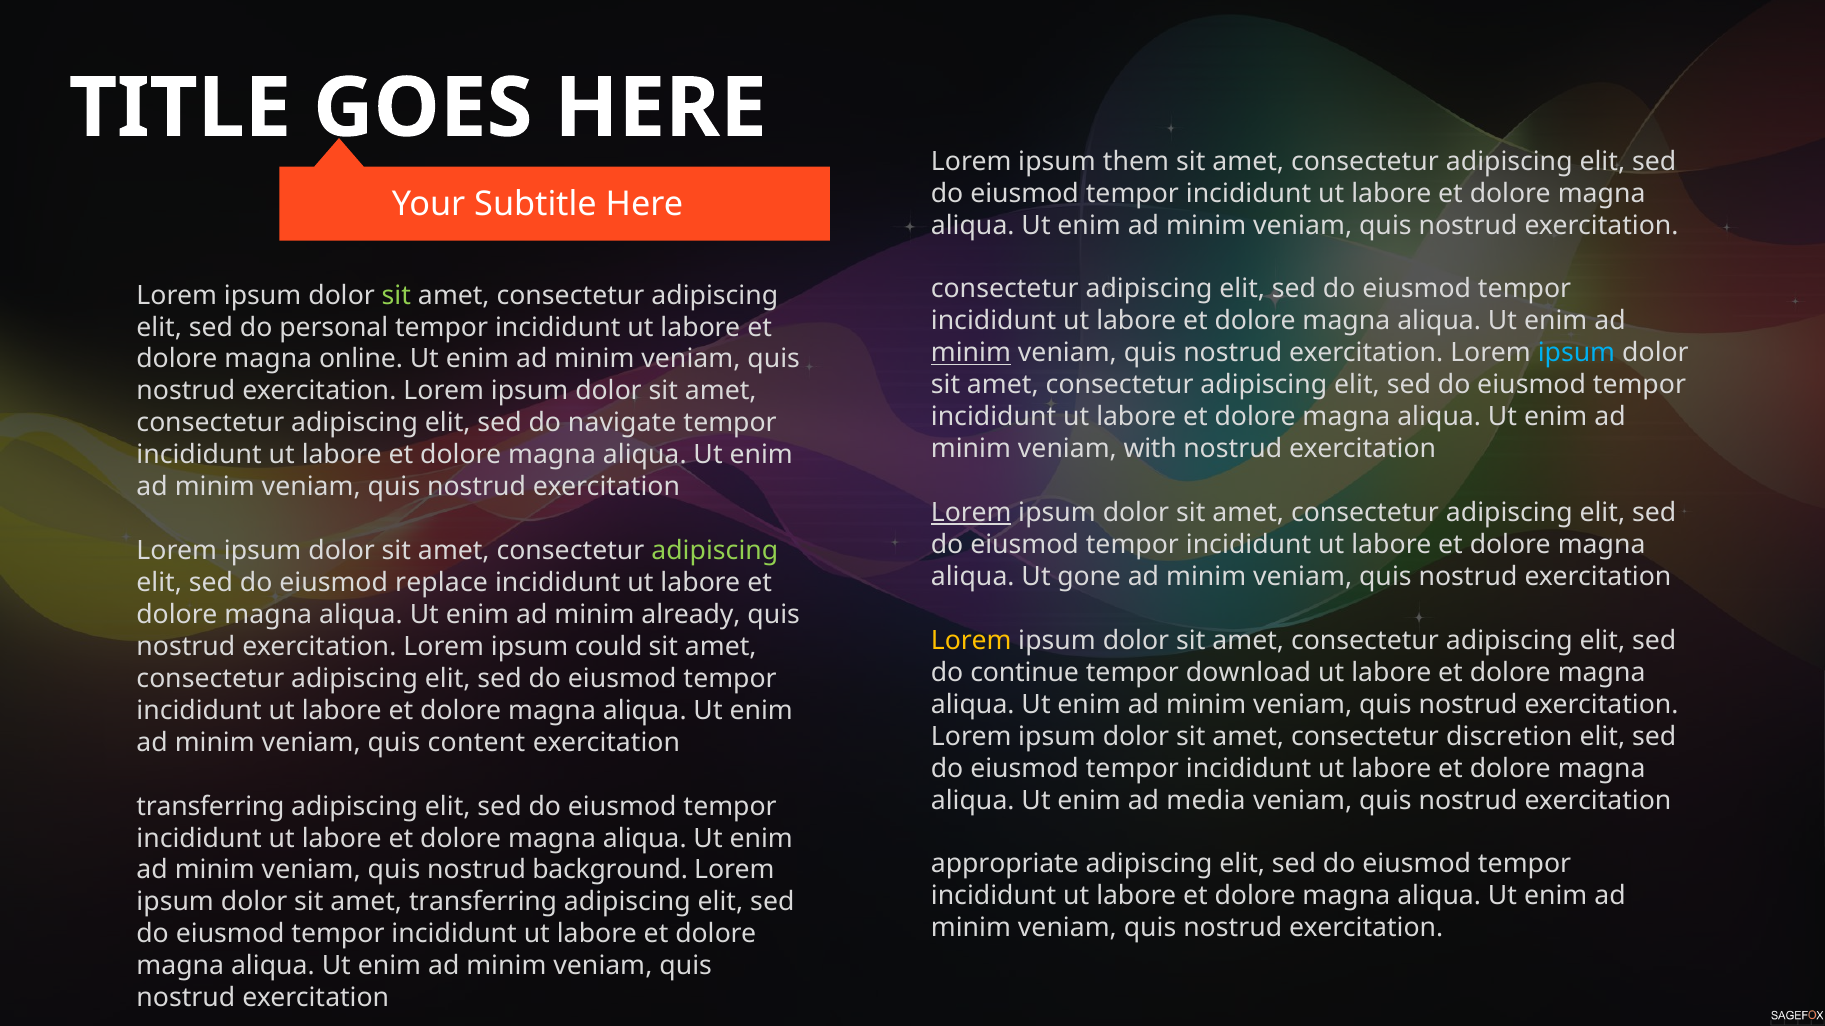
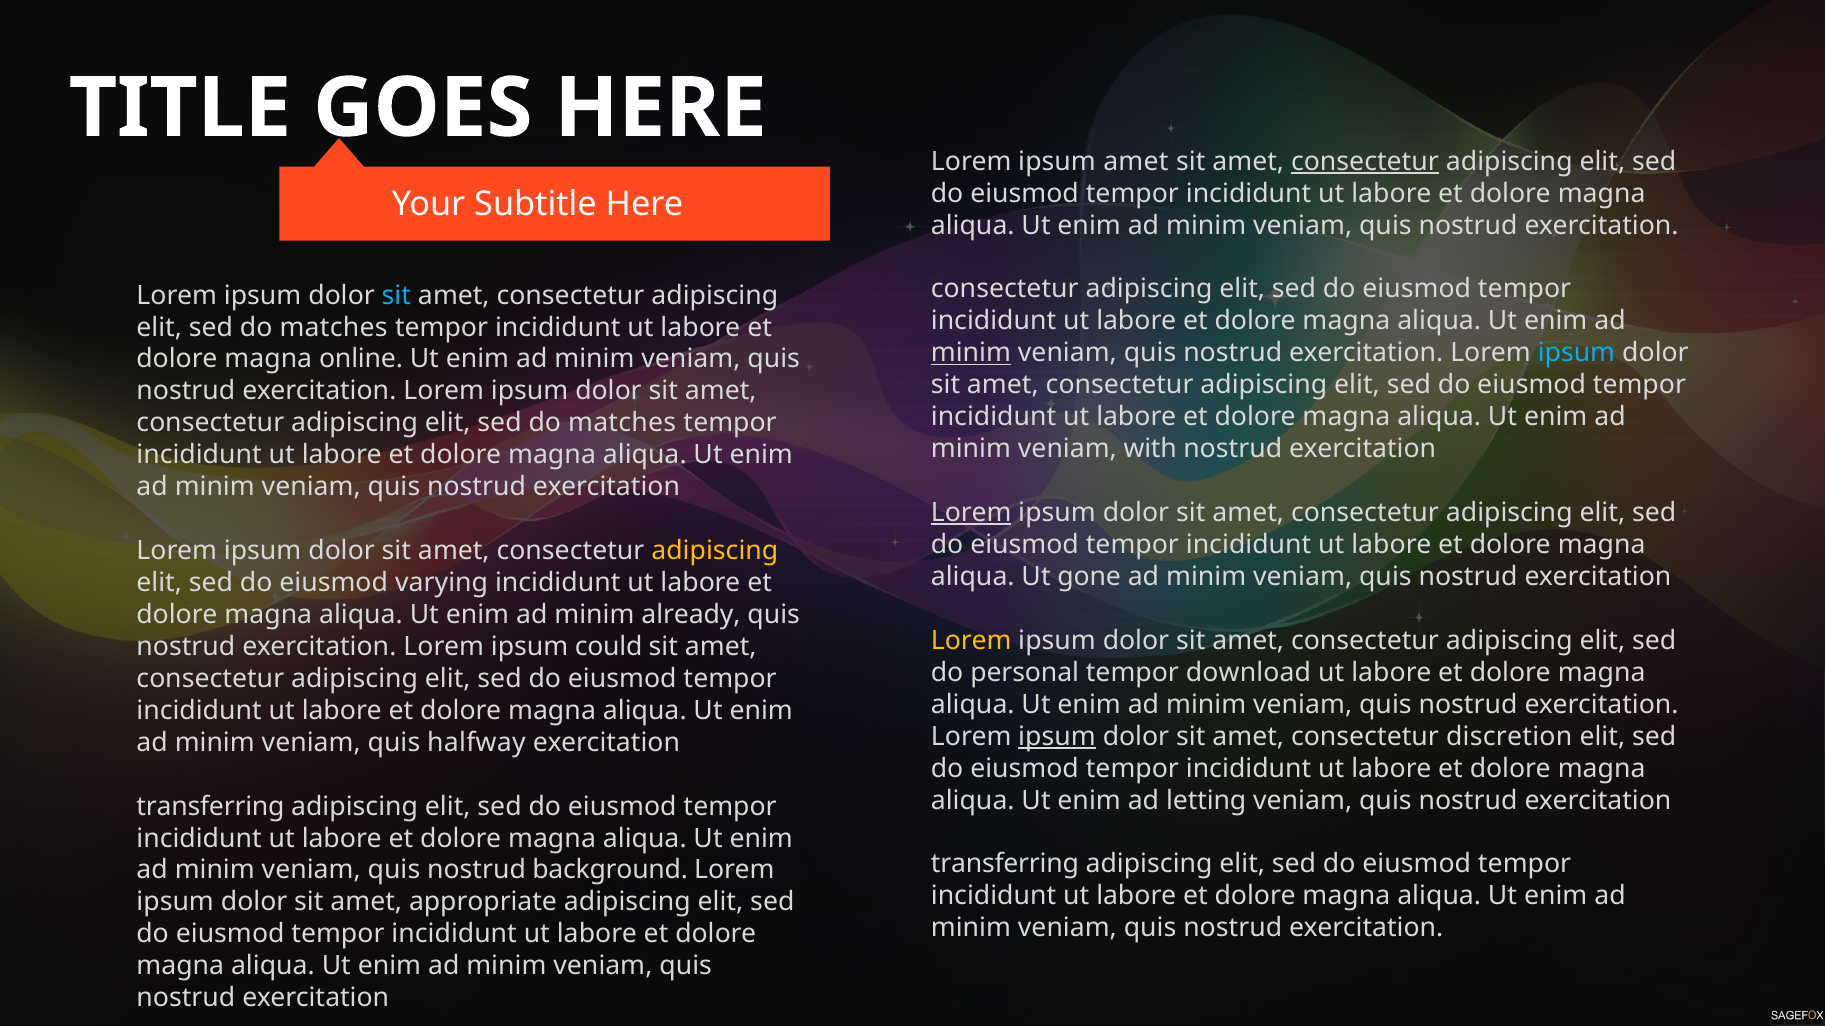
ipsum them: them -> amet
consectetur at (1365, 162) underline: none -> present
sit at (396, 295) colour: light green -> light blue
personal at (334, 327): personal -> matches
navigate at (622, 423): navigate -> matches
adipiscing at (715, 551) colour: light green -> yellow
replace: replace -> varying
continue: continue -> personal
ipsum at (1057, 737) underline: none -> present
content: content -> halfway
media: media -> letting
appropriate at (1005, 865): appropriate -> transferring
amet transferring: transferring -> appropriate
